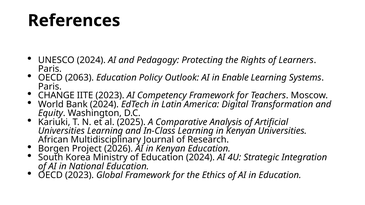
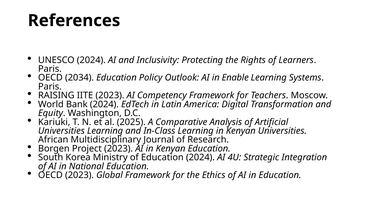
Pedagogy: Pedagogy -> Inclusivity
2063: 2063 -> 2034
CHANGE: CHANGE -> RAISING
Project 2026: 2026 -> 2023
